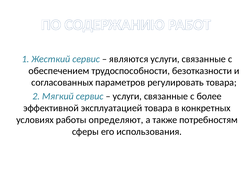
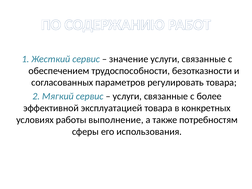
являются: являются -> значение
определяют: определяют -> выполнение
